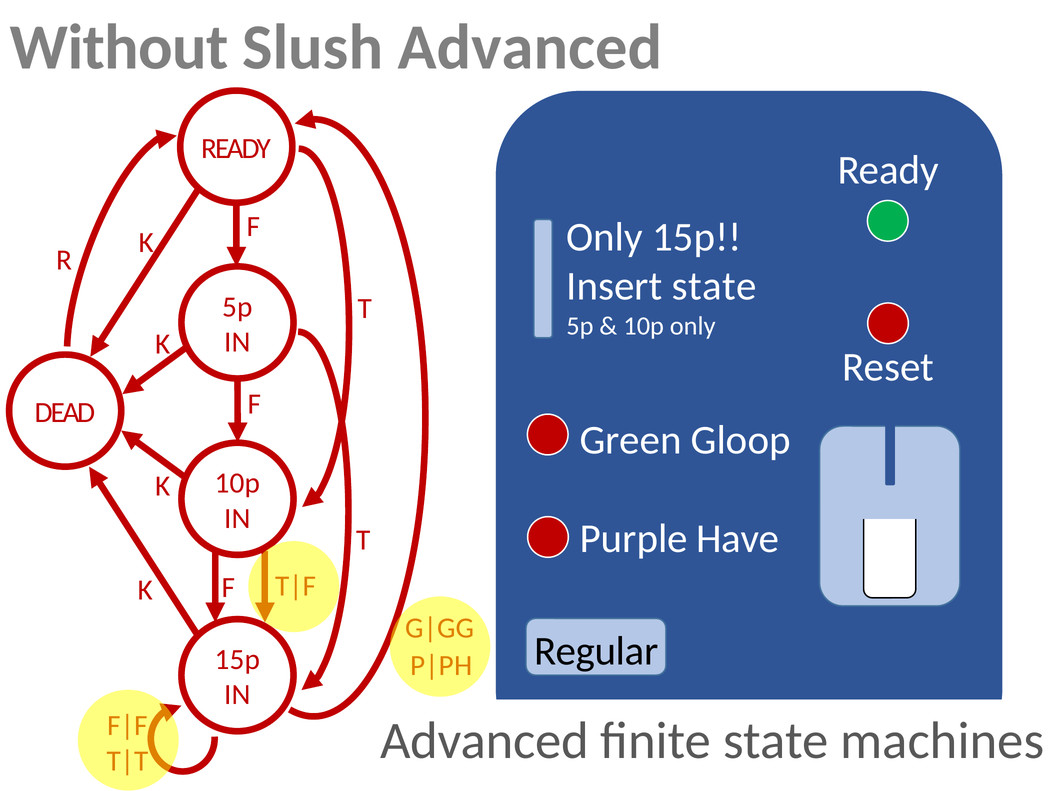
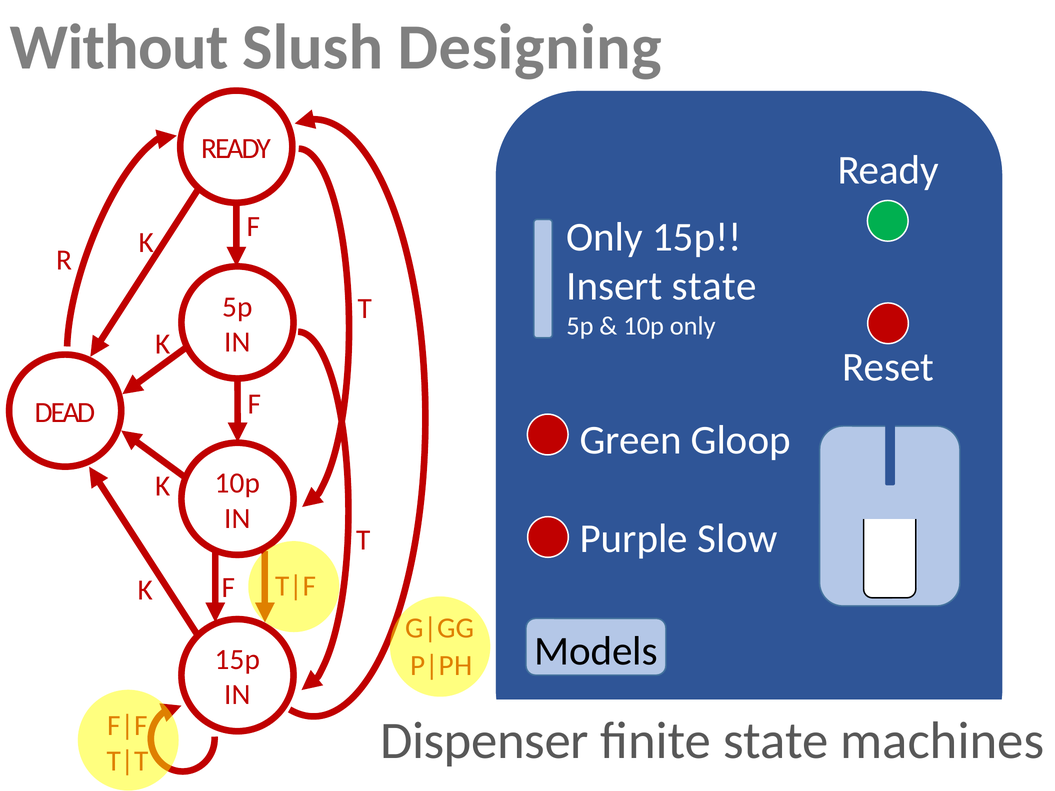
Slush Advanced: Advanced -> Designing
Have: Have -> Slow
Regular: Regular -> Models
Advanced at (484, 741): Advanced -> Dispenser
